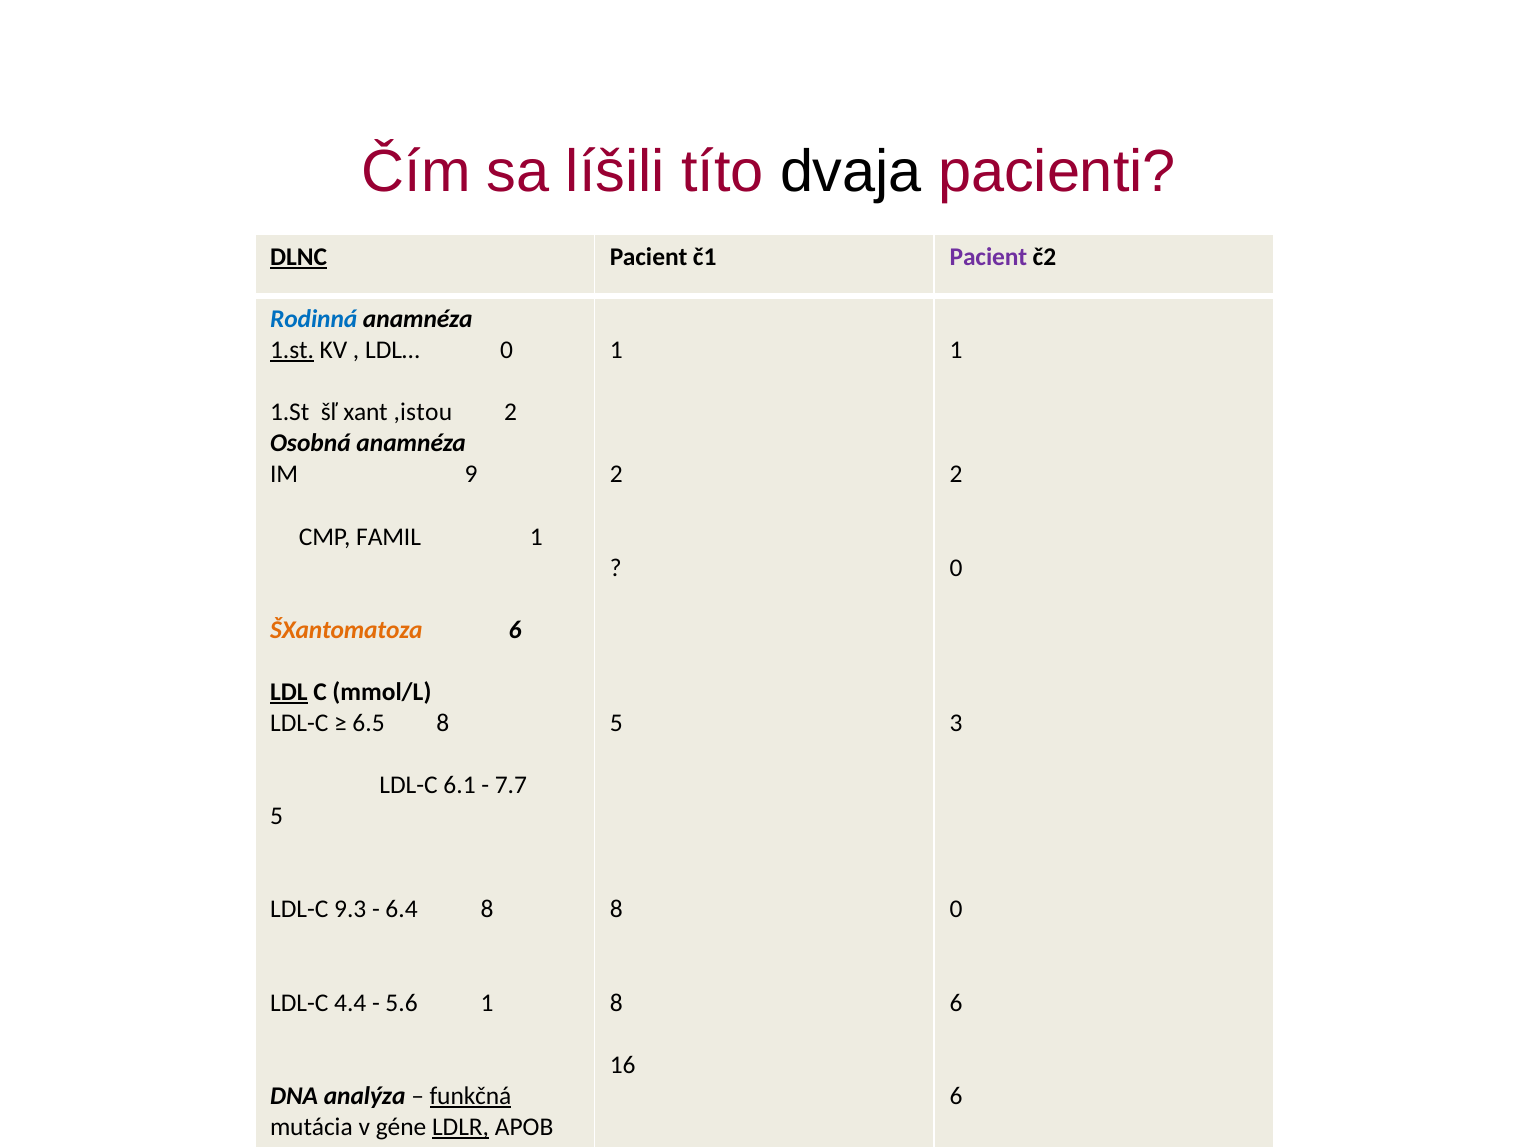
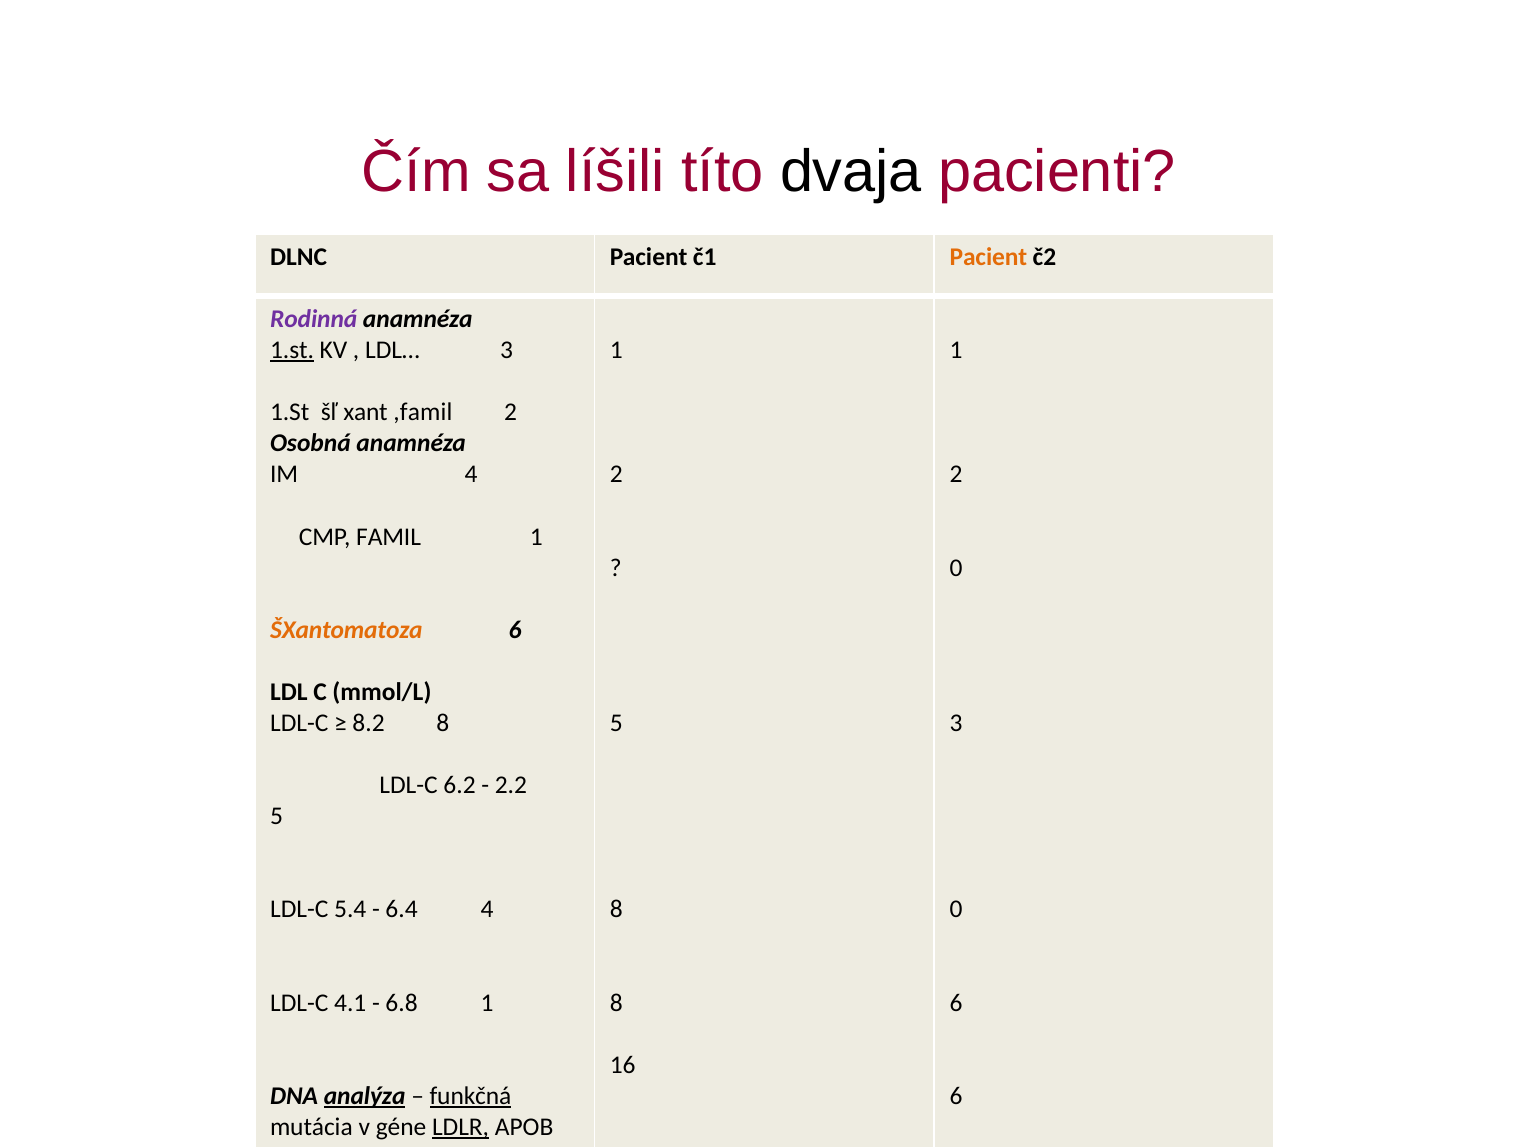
DLNC at (299, 257) underline: present -> none
Pacient at (988, 257) colour: purple -> orange
Rodinná colour: blue -> purple
LDL… 0: 0 -> 3
,istou: ,istou -> ,famil
IM 9: 9 -> 4
LDL underline: present -> none
6.5: 6.5 -> 8.2
6.1: 6.1 -> 6.2
7.7: 7.7 -> 2.2
9.3: 9.3 -> 5.4
6.4 8: 8 -> 4
4.4: 4.4 -> 4.1
5.6: 5.6 -> 6.8
analýza underline: none -> present
